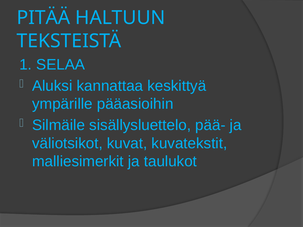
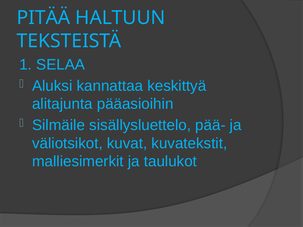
ympärille: ympärille -> alitajunta
